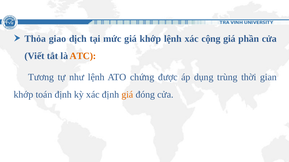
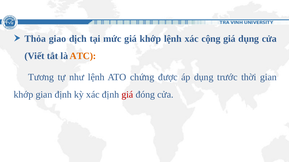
giá phần: phần -> dụng
trùng: trùng -> trước
khớp toán: toán -> gian
giá at (127, 95) colour: orange -> red
